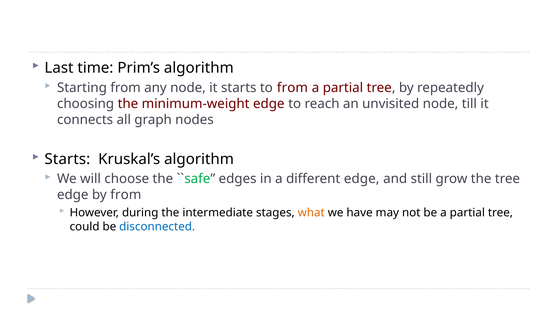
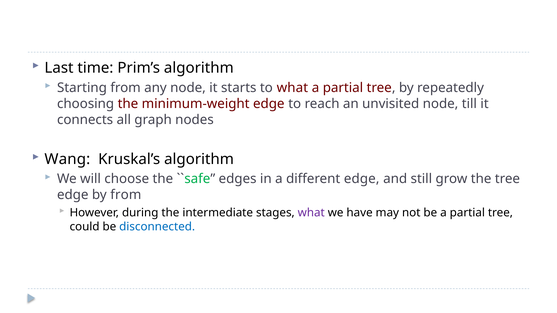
to from: from -> what
Starts at (67, 159): Starts -> Wang
what at (311, 213) colour: orange -> purple
